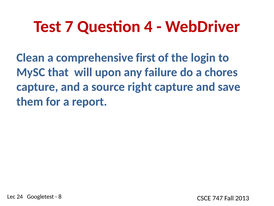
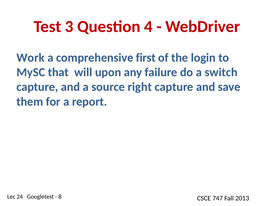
7: 7 -> 3
Clean: Clean -> Work
chores: chores -> switch
